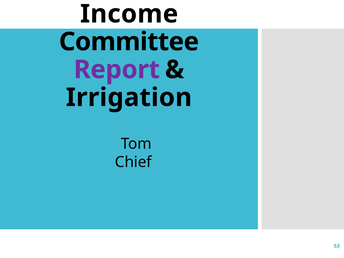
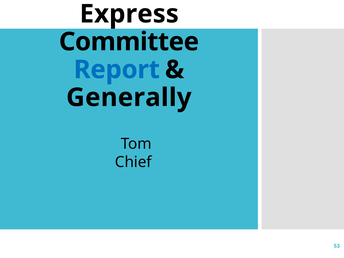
Income: Income -> Express
Report colour: purple -> blue
Irrigation: Irrigation -> Generally
